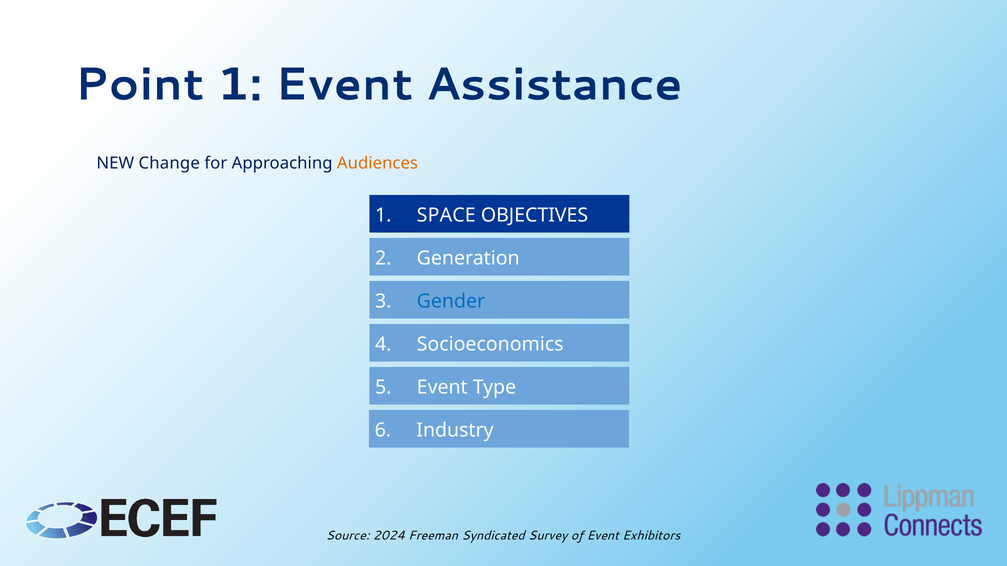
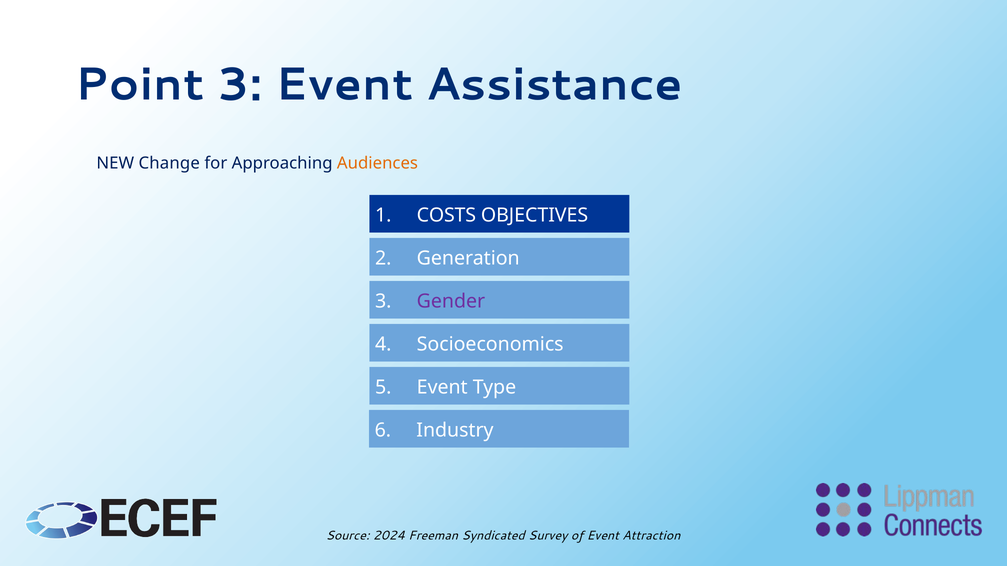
Point 1: 1 -> 3
SPACE: SPACE -> COSTS
Gender colour: blue -> purple
Exhibitors: Exhibitors -> Attraction
